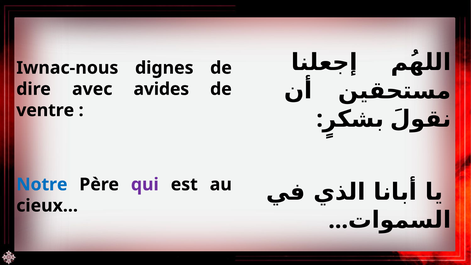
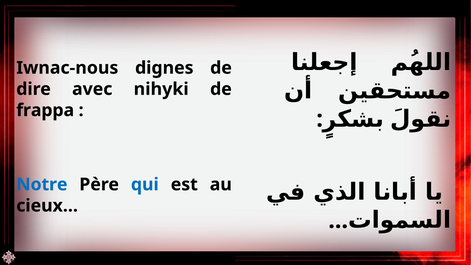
avides: avides -> nihyki
ventre: ventre -> frappa
qui colour: purple -> blue
